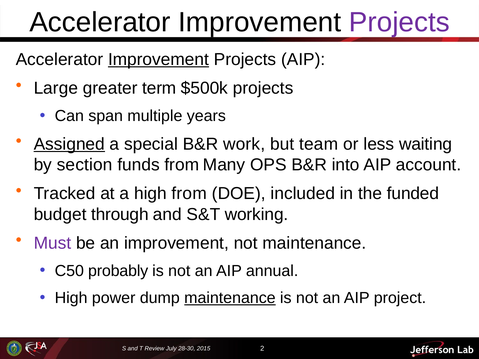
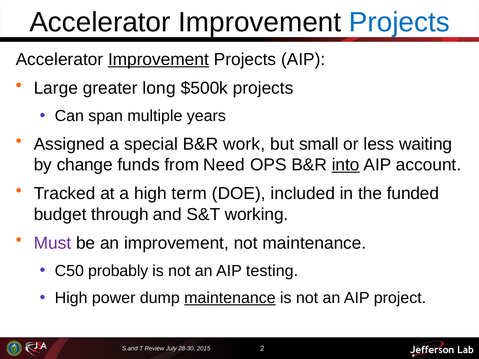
Projects at (399, 22) colour: purple -> blue
term: term -> long
Assigned underline: present -> none
team: team -> small
section: section -> change
Many: Many -> Need
into underline: none -> present
high from: from -> term
annual: annual -> testing
